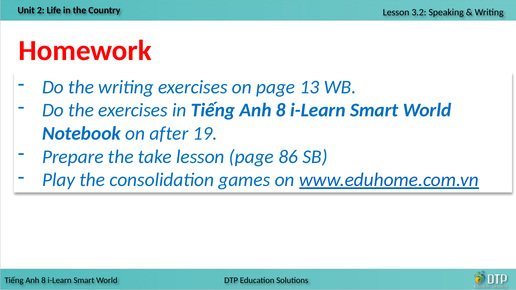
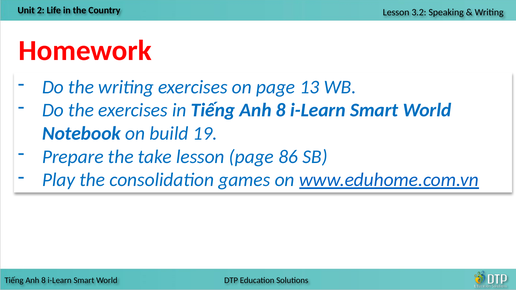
after: after -> build
